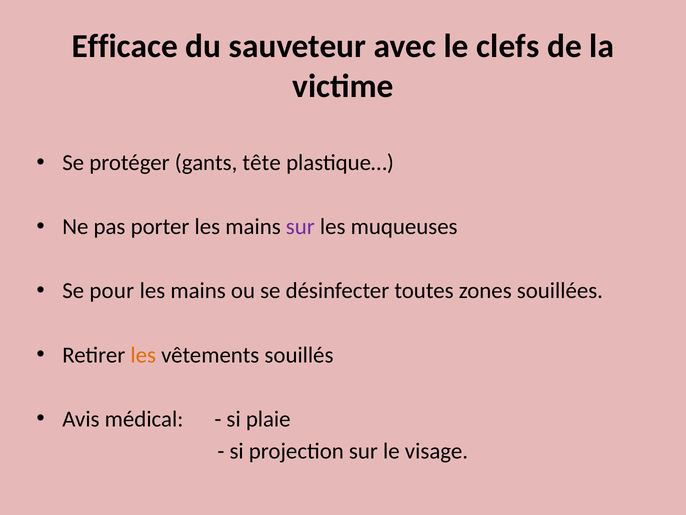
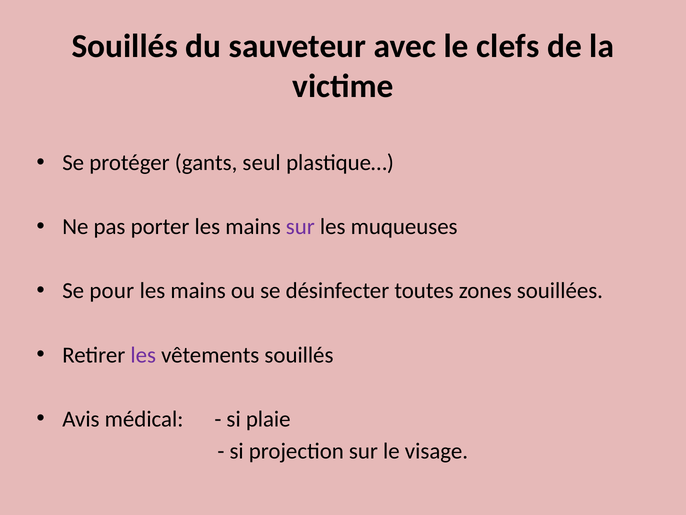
Efficace at (125, 46): Efficace -> Souillés
tête: tête -> seul
les at (143, 355) colour: orange -> purple
